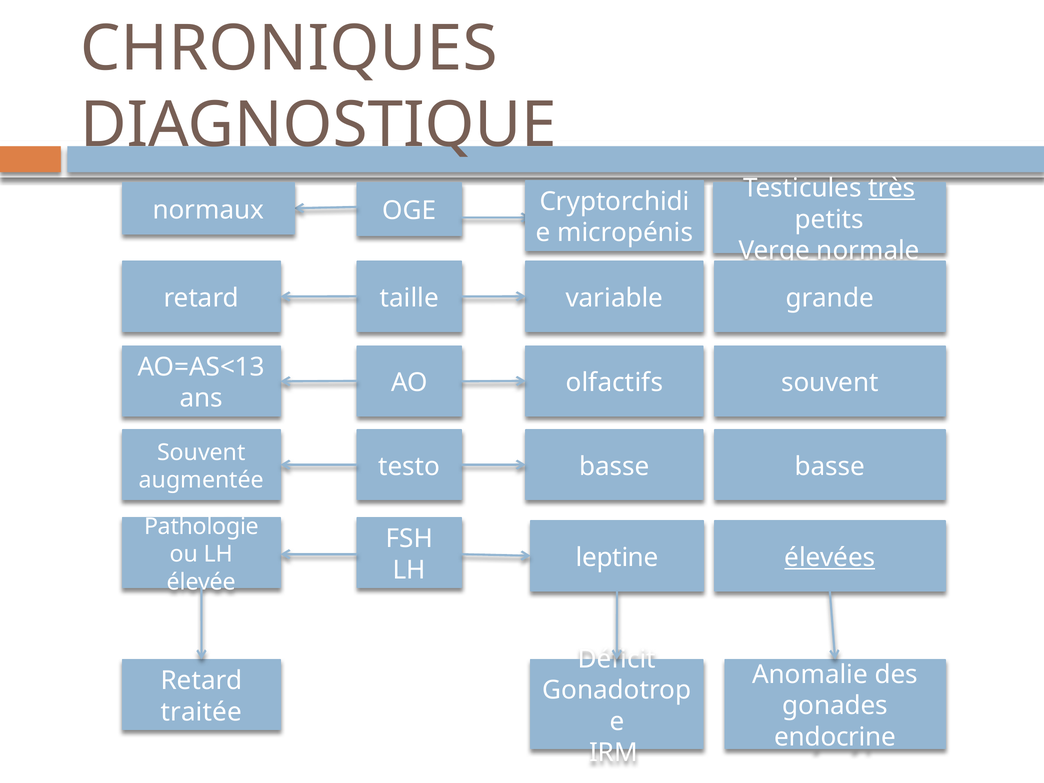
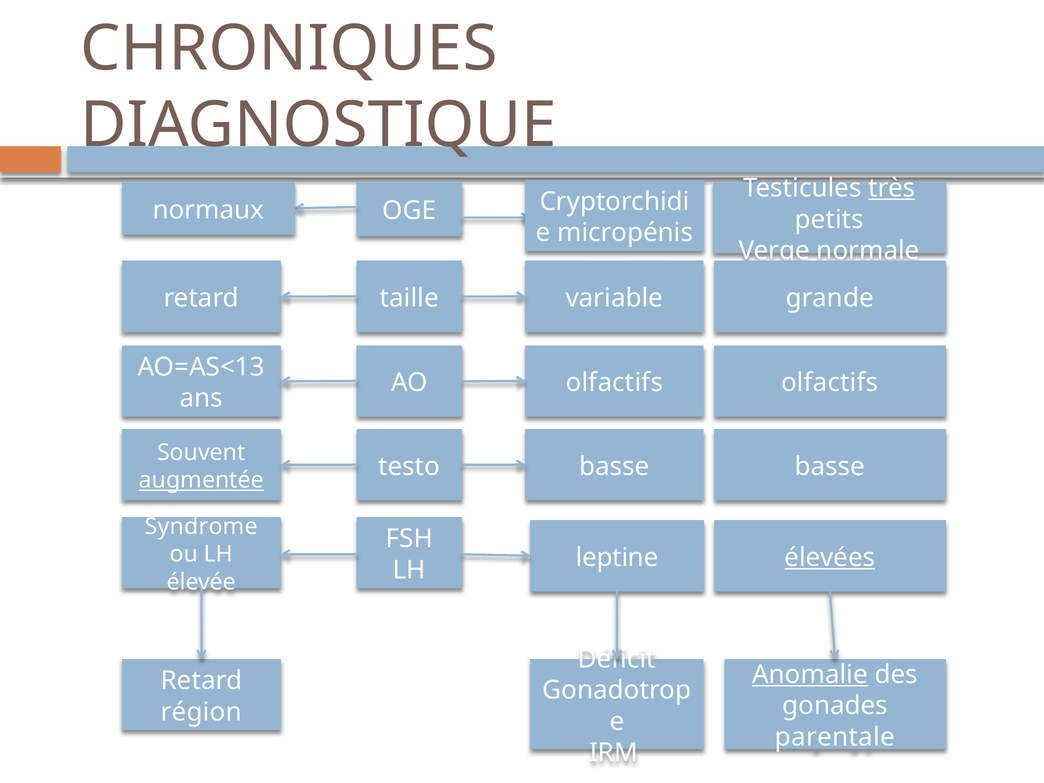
souvent at (830, 383): souvent -> olfactifs
augmentée underline: none -> present
Pathologie: Pathologie -> Syndrome
Anomalie underline: none -> present
traitée: traitée -> région
endocrine: endocrine -> parentale
